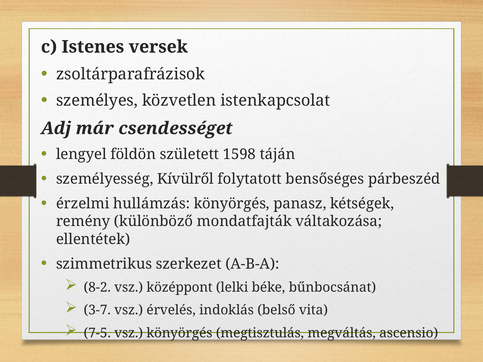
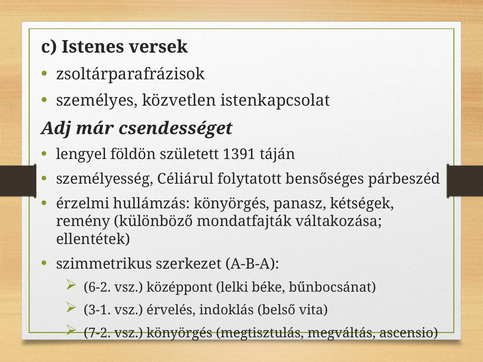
1598: 1598 -> 1391
Kívülről: Kívülről -> Céliárul
8-2: 8-2 -> 6-2
3-7: 3-7 -> 3-1
7-5: 7-5 -> 7-2
